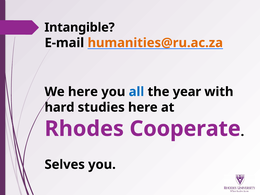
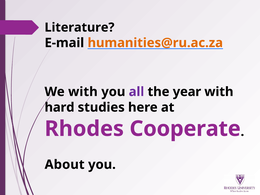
Intangible: Intangible -> Literature
We here: here -> with
all colour: blue -> purple
Selves: Selves -> About
